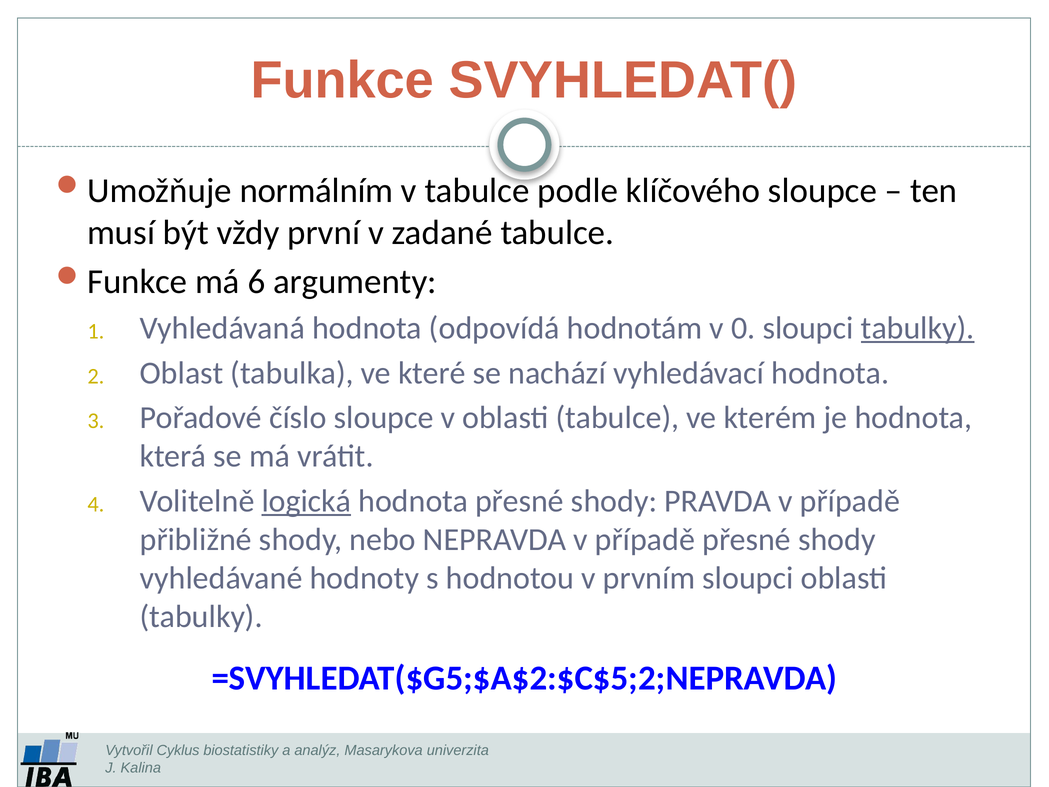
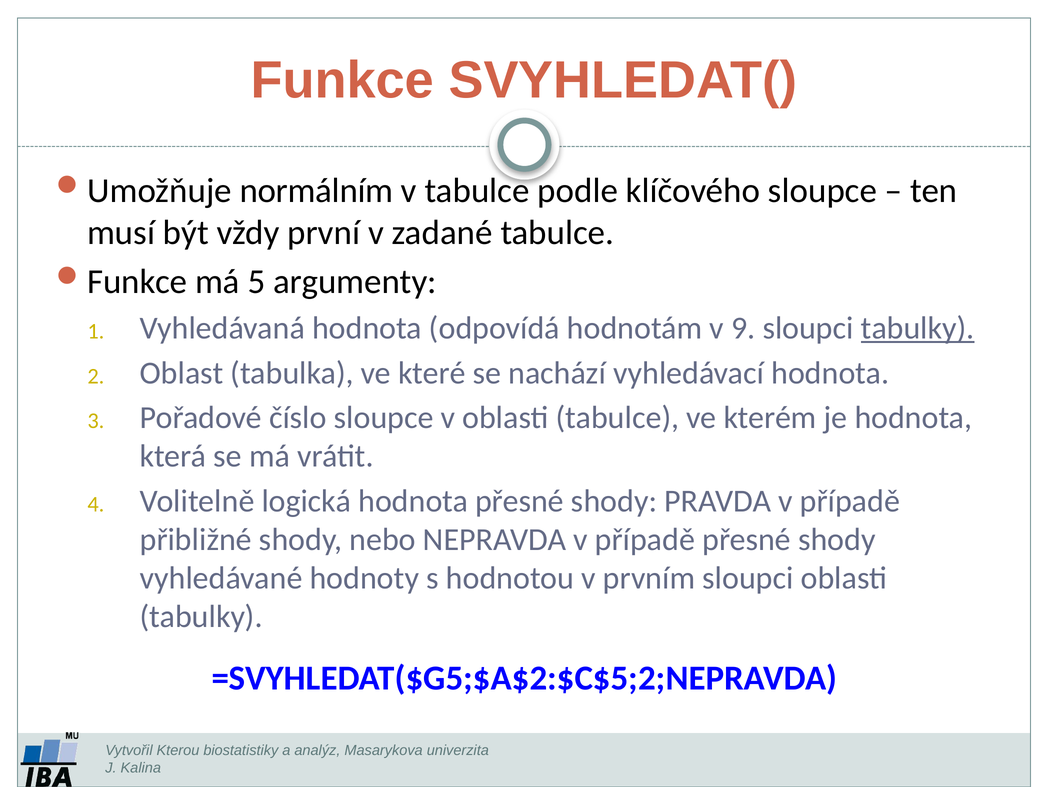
6: 6 -> 5
0: 0 -> 9
logická underline: present -> none
Cyklus: Cyklus -> Kterou
